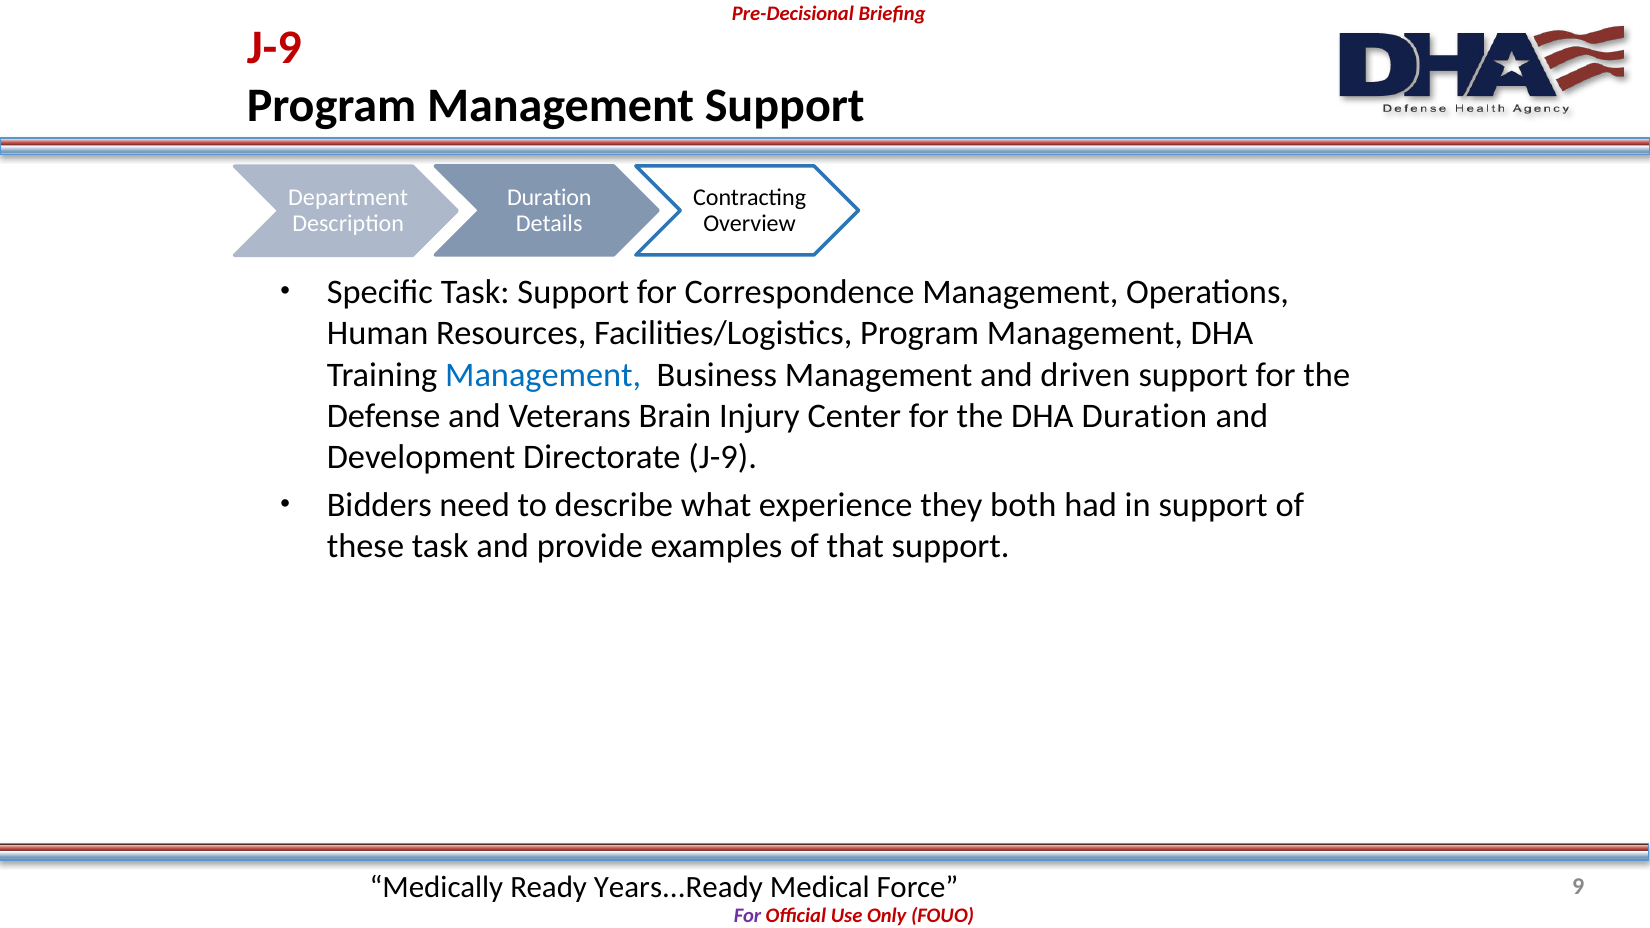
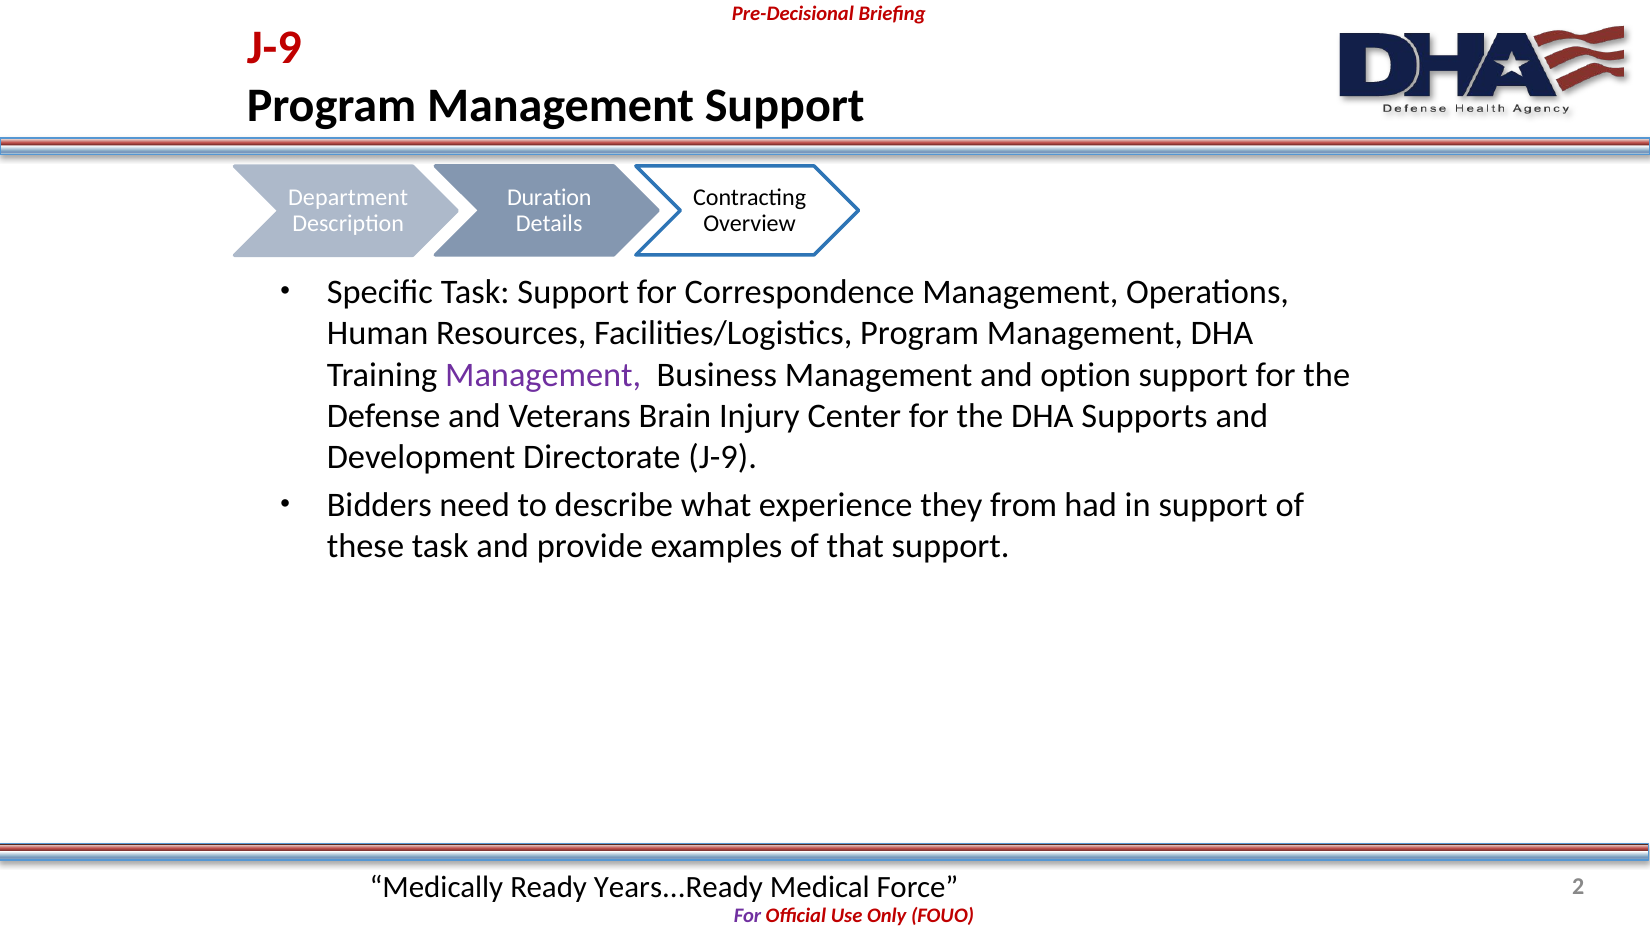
Management at (543, 375) colour: blue -> purple
driven: driven -> option
DHA Duration: Duration -> Supports
both: both -> from
9: 9 -> 2
